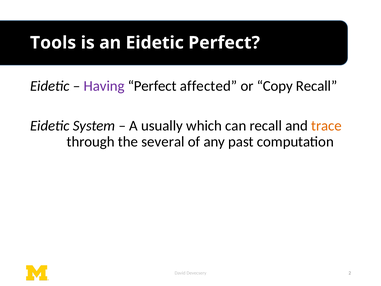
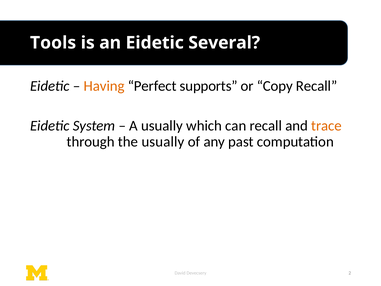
Eidetic Perfect: Perfect -> Several
Having colour: purple -> orange
affected: affected -> supports
the several: several -> usually
